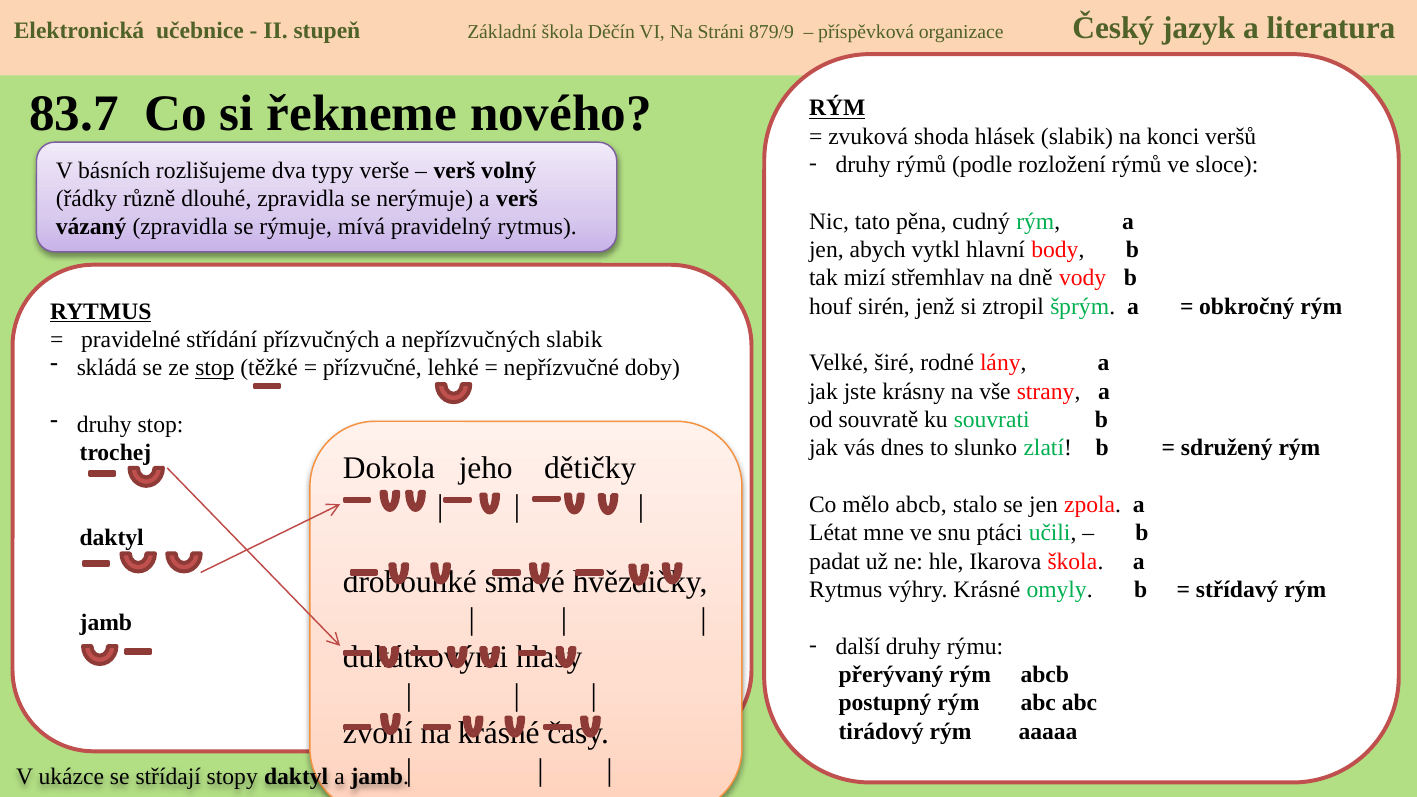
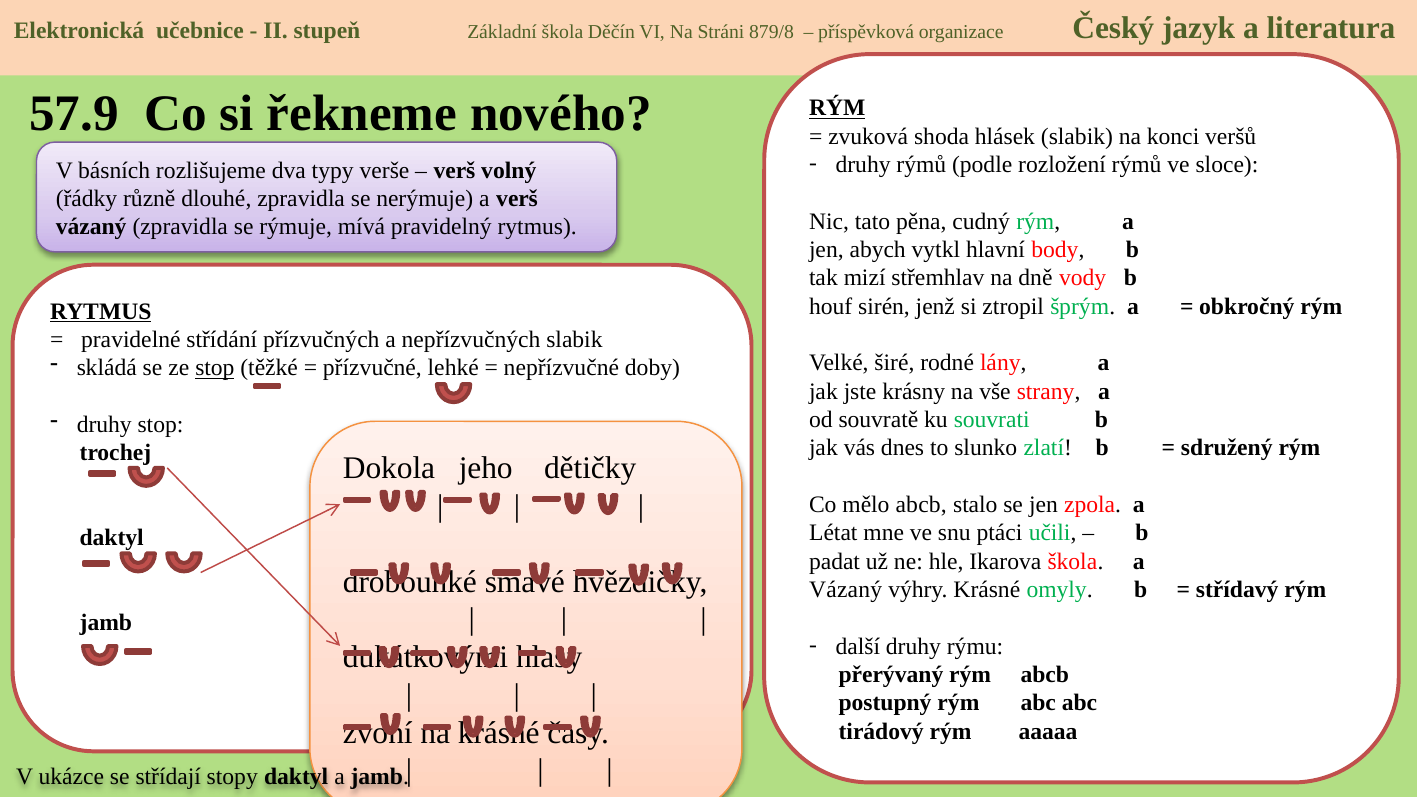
879/9: 879/9 -> 879/8
83.7: 83.7 -> 57.9
Rytmus at (846, 590): Rytmus -> Vázaný
